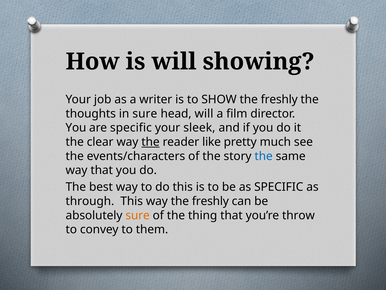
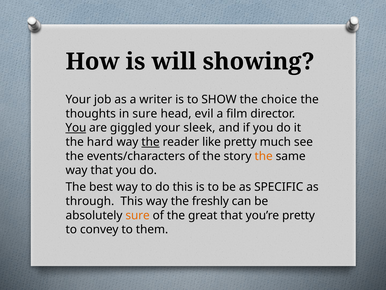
SHOW the freshly: freshly -> choice
head will: will -> evil
You at (76, 128) underline: none -> present
are specific: specific -> giggled
clear: clear -> hard
the at (264, 156) colour: blue -> orange
thing: thing -> great
you’re throw: throw -> pretty
